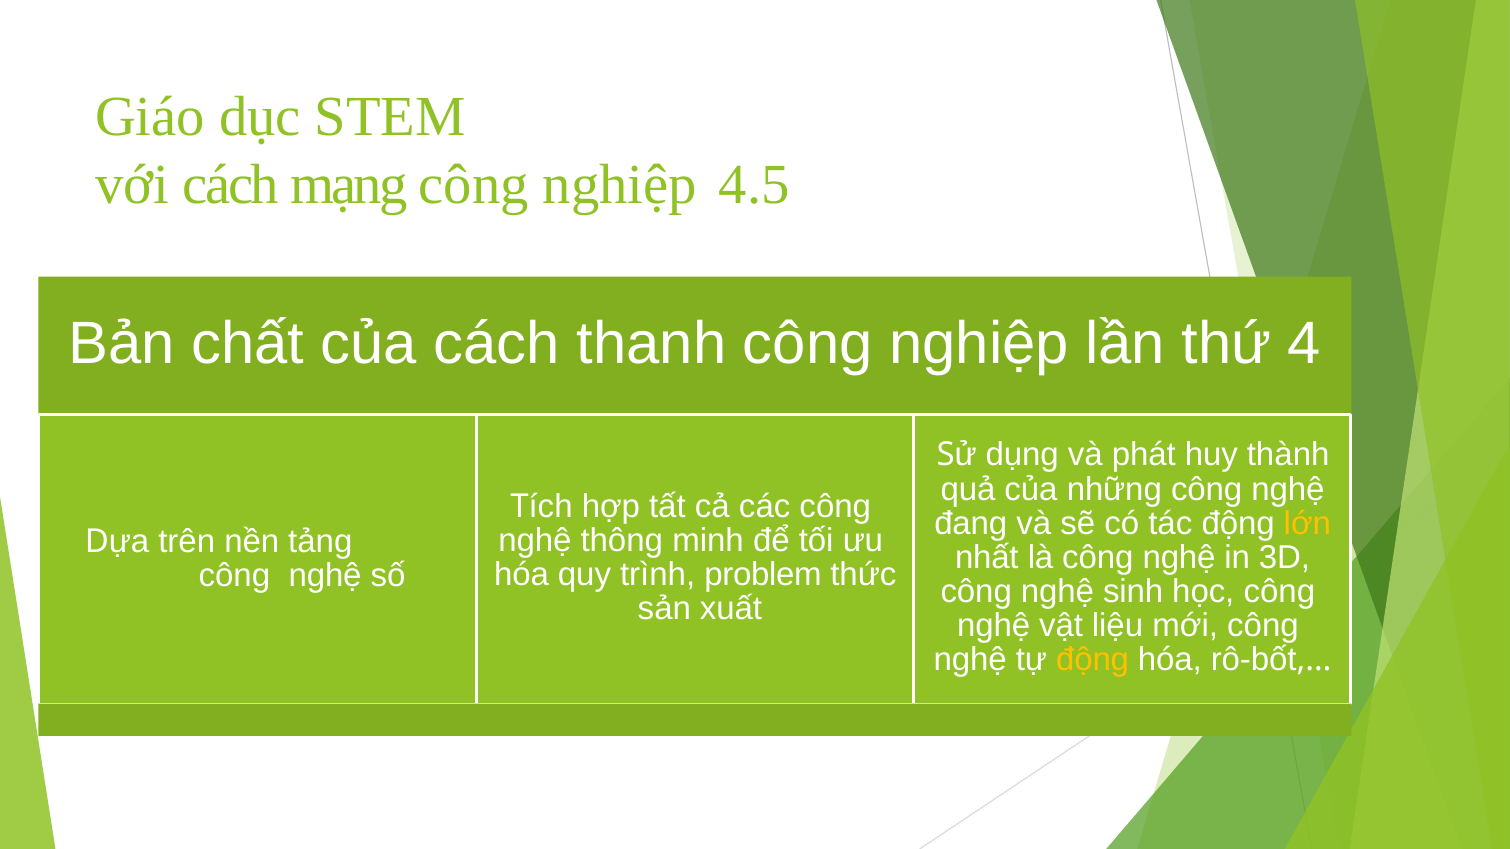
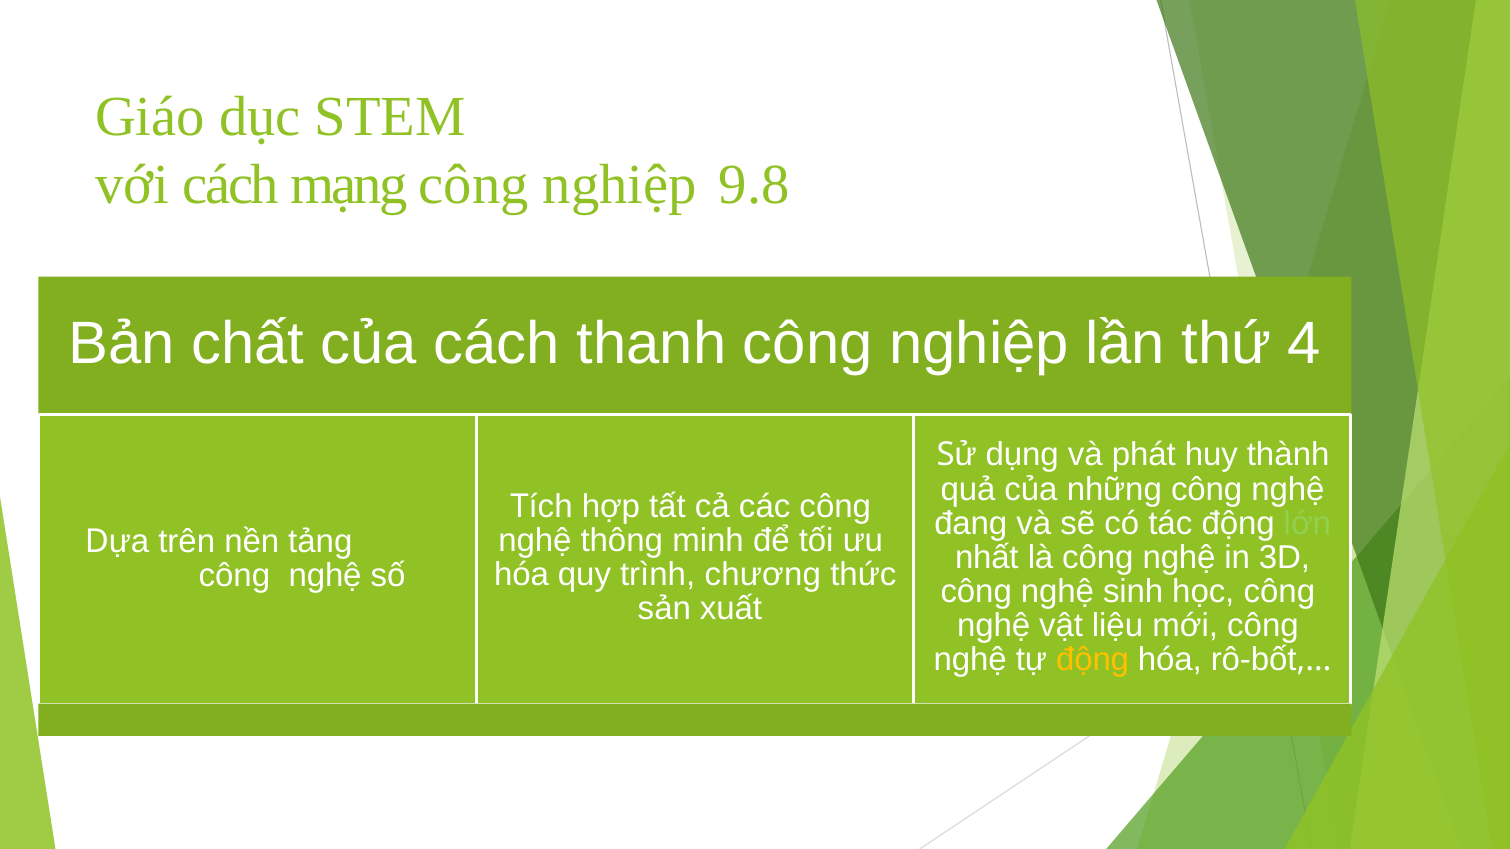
4.5: 4.5 -> 9.8
lớn colour: yellow -> light green
problem: problem -> chương
